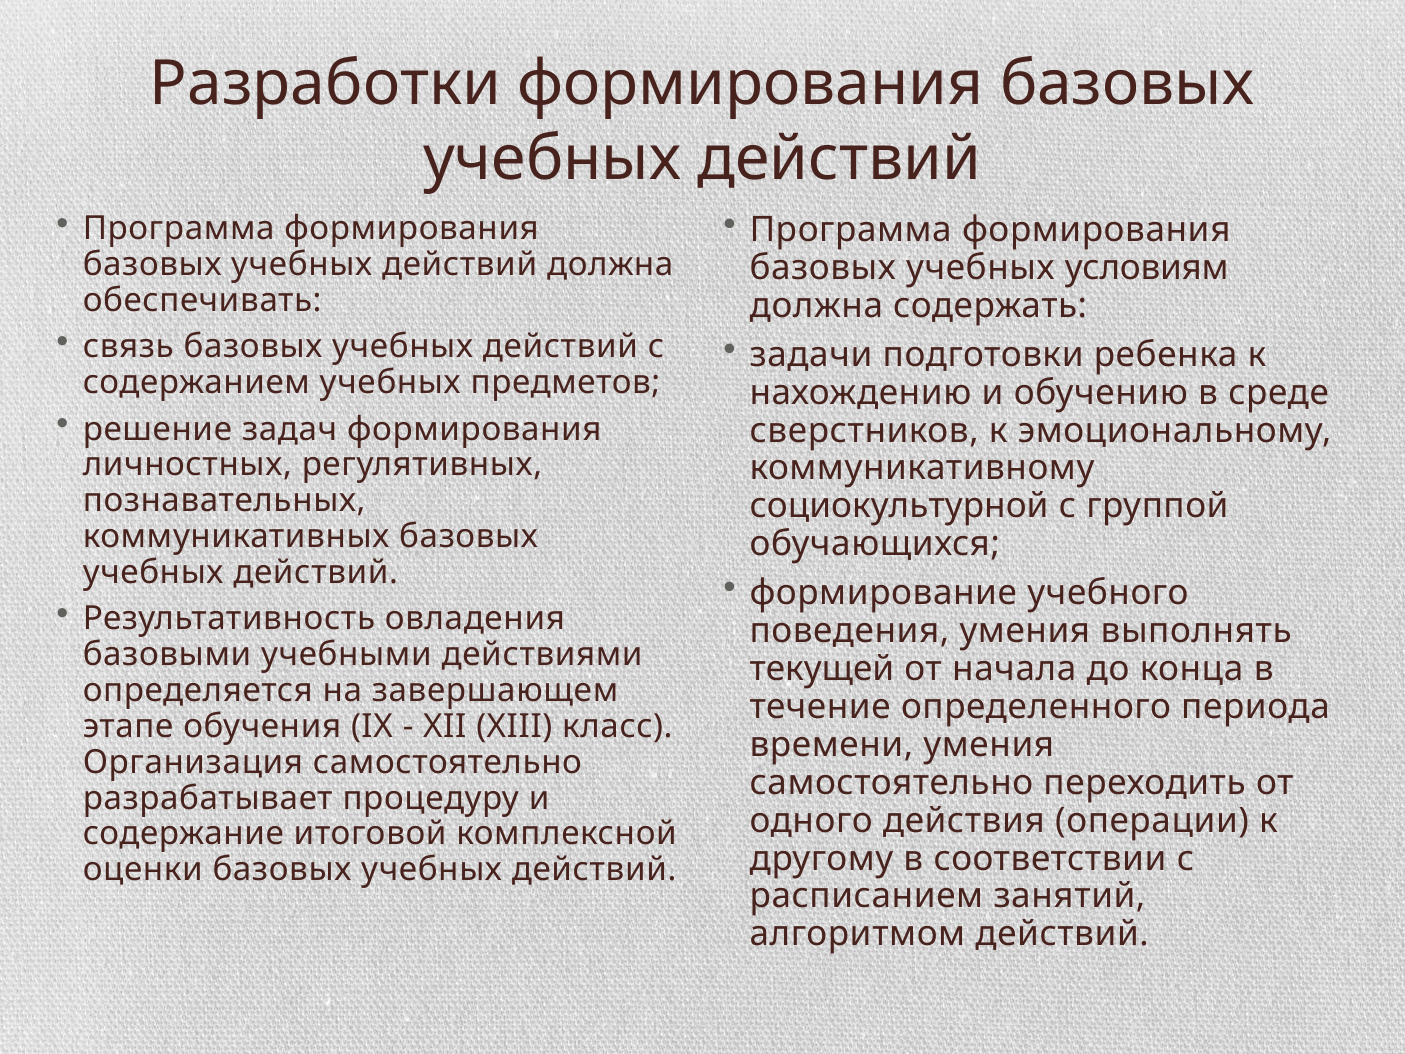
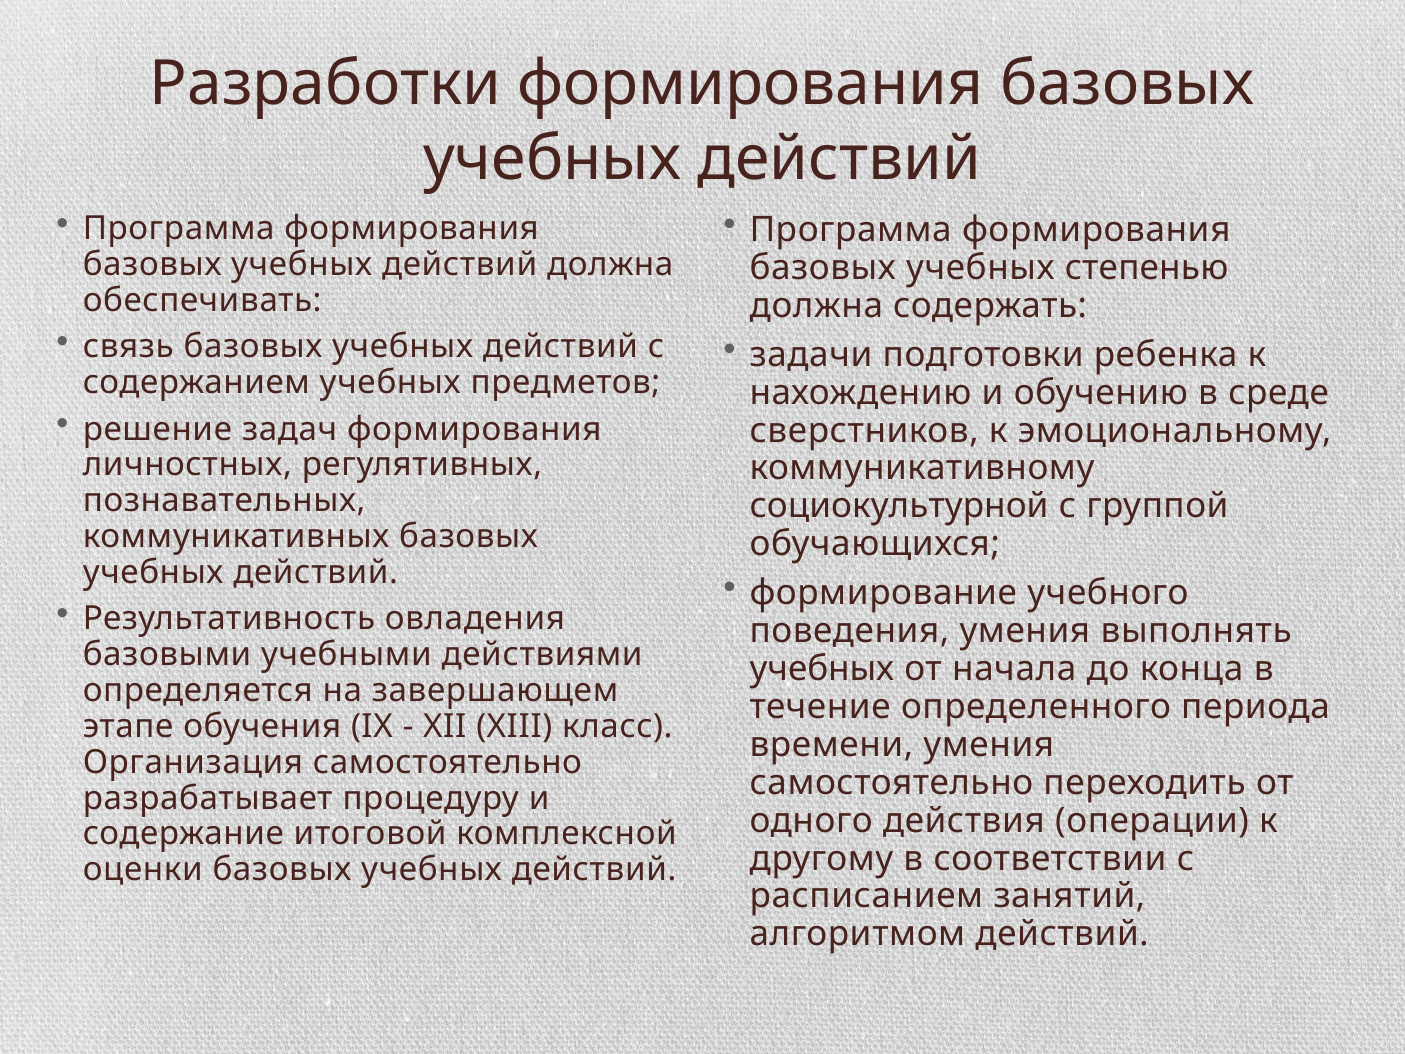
условиям: условиям -> степенью
текущей at (822, 669): текущей -> учебных
